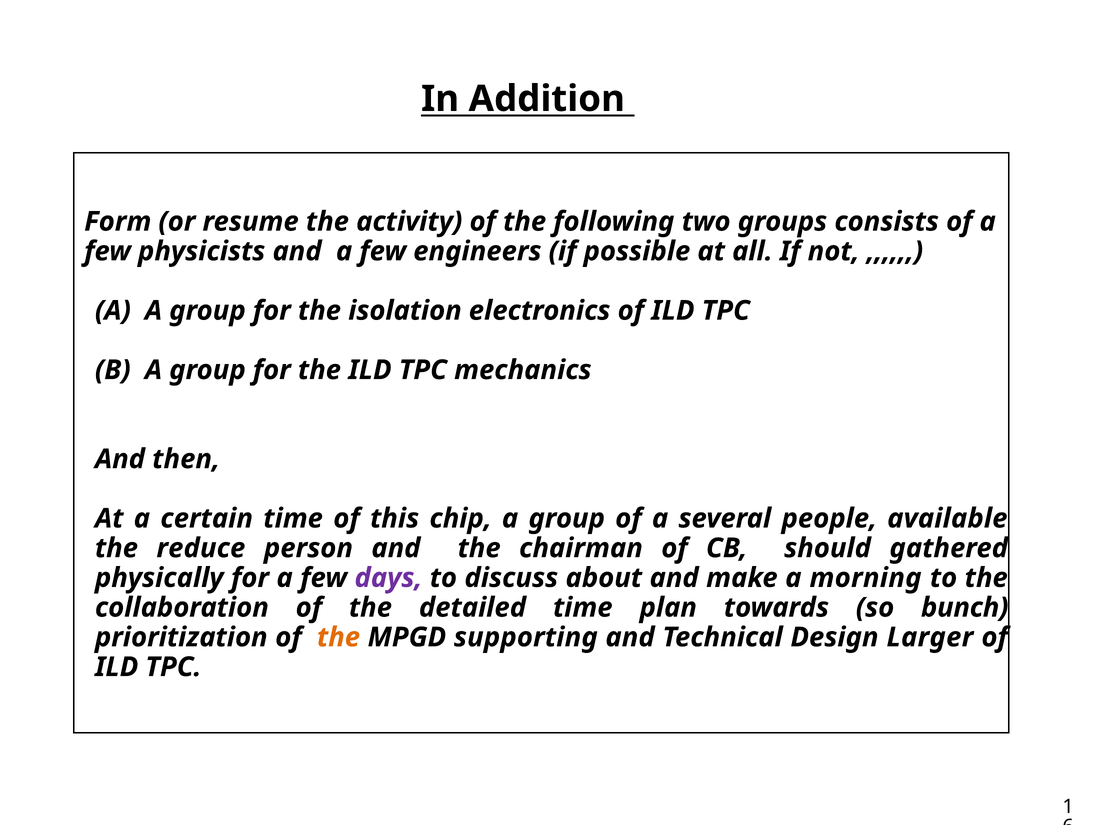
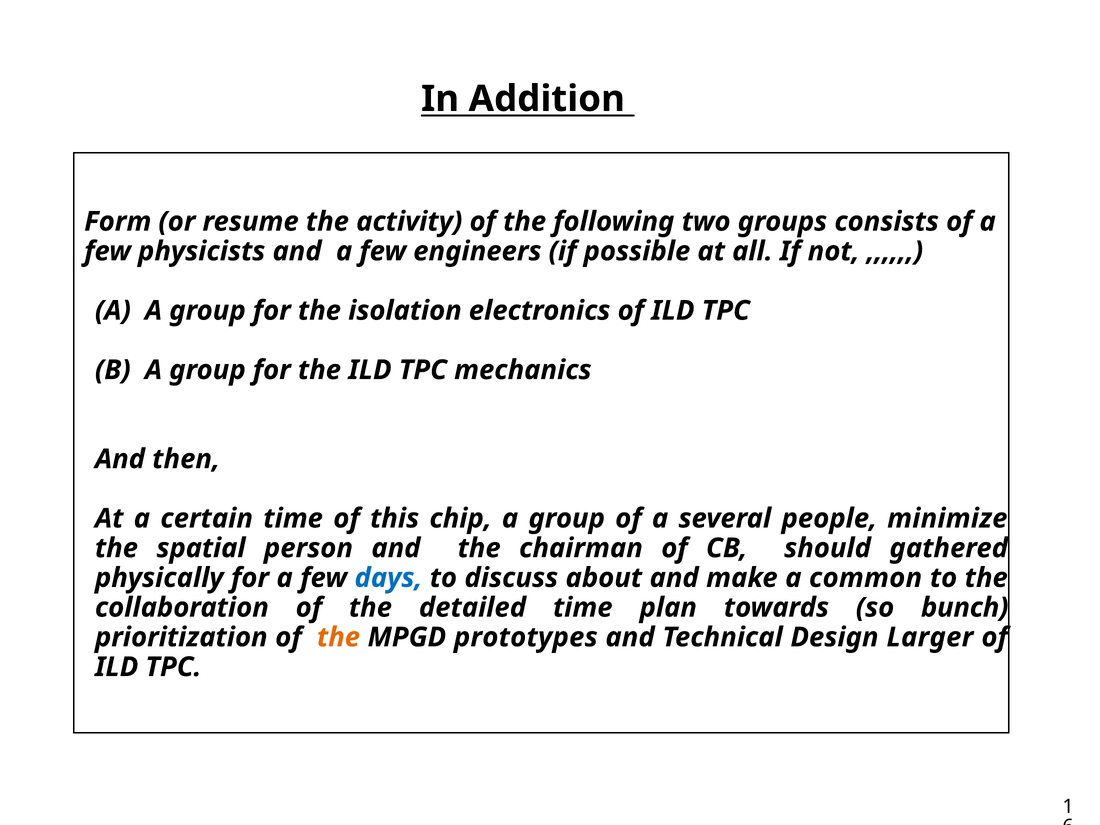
available: available -> minimize
reduce: reduce -> spatial
days colour: purple -> blue
morning: morning -> common
supporting: supporting -> prototypes
